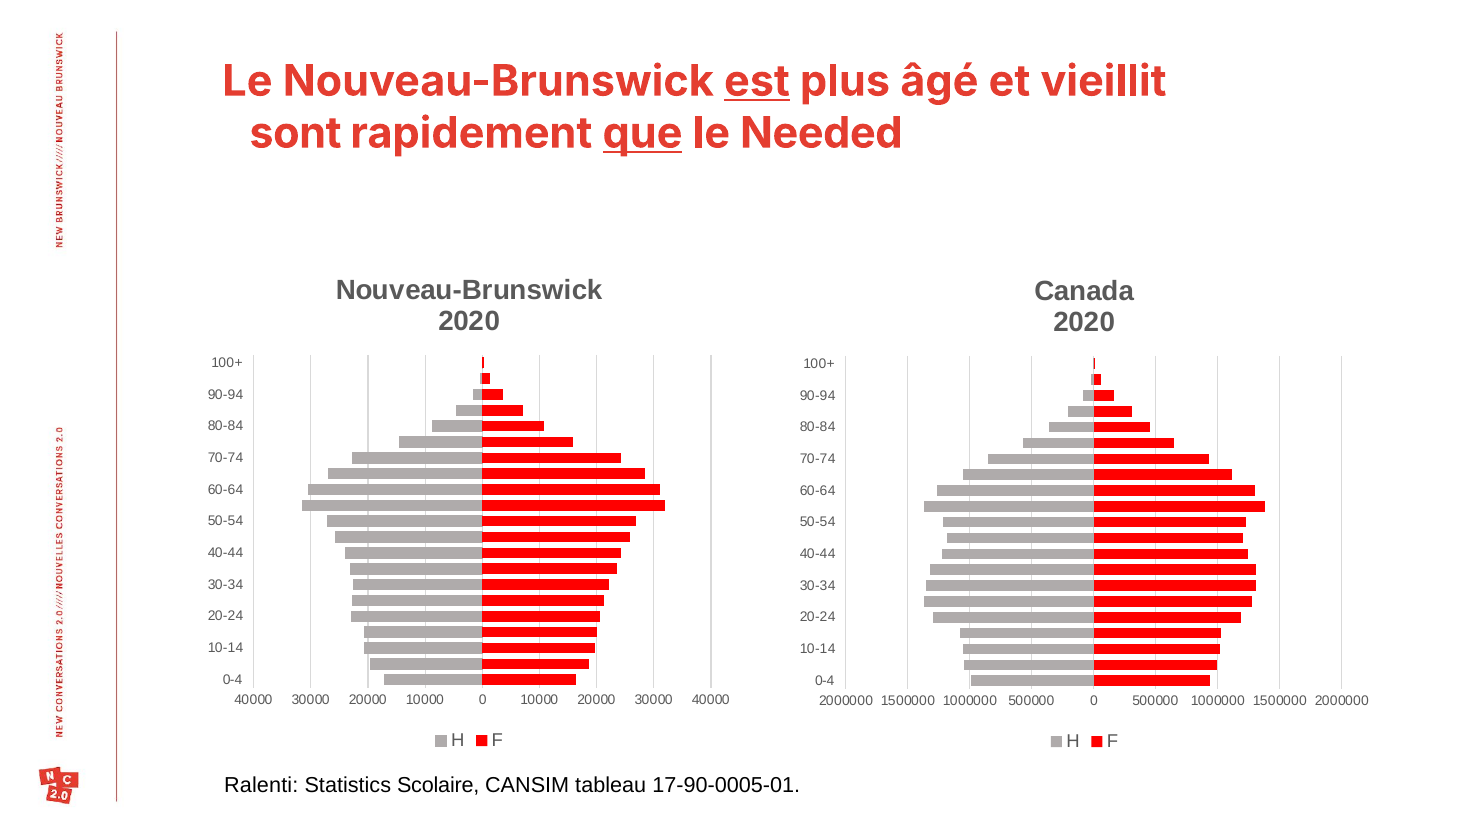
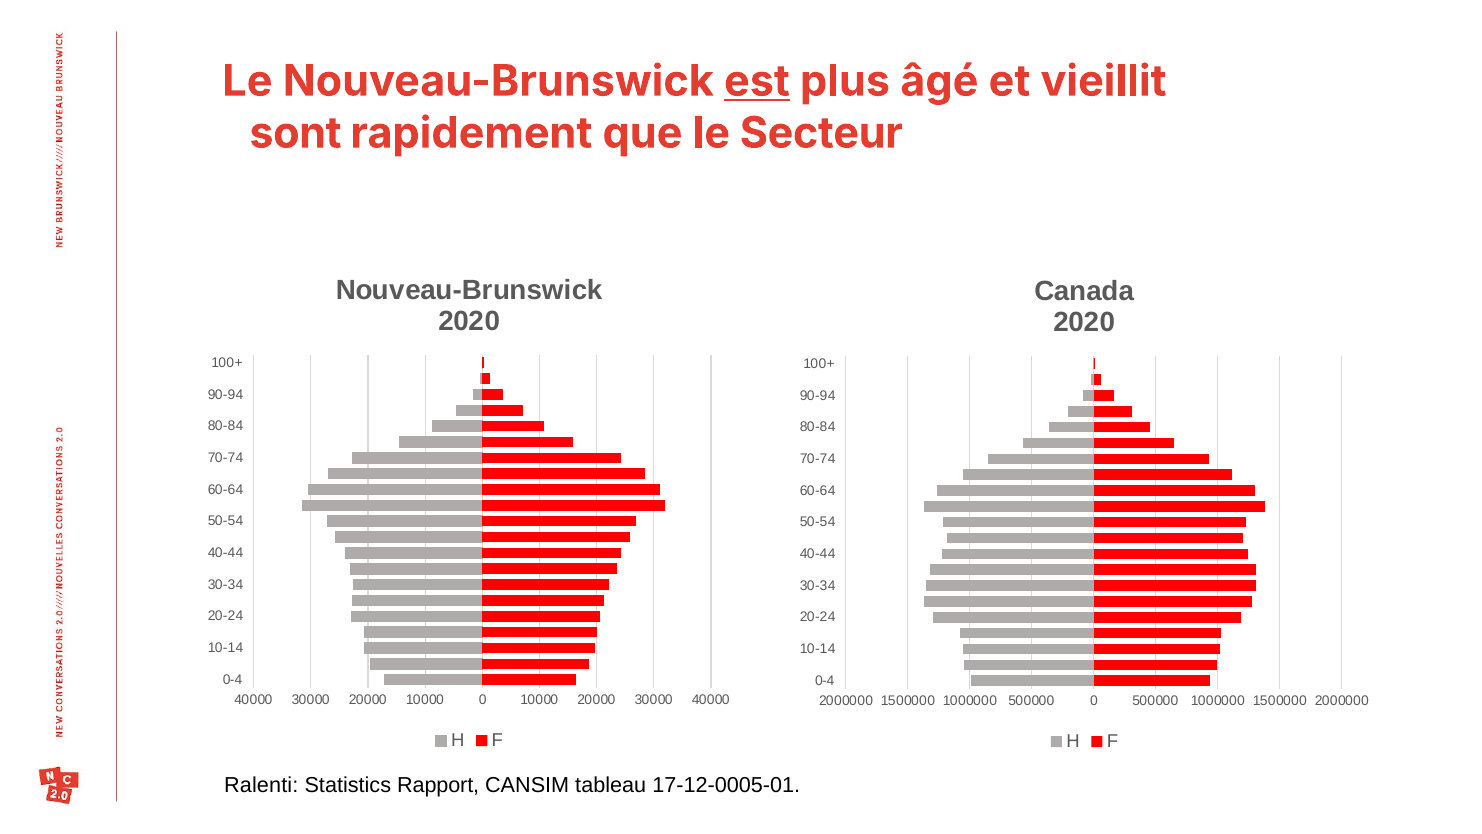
que underline: present -> none
Needed: Needed -> Secteur
Scolaire: Scolaire -> Rapport
17-90-0005-01: 17-90-0005-01 -> 17-12-0005-01
